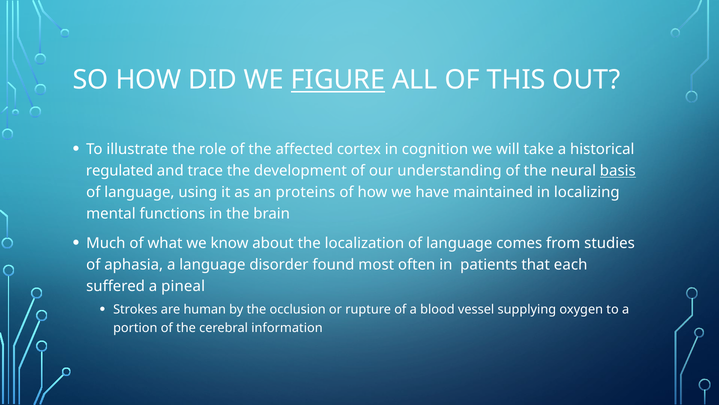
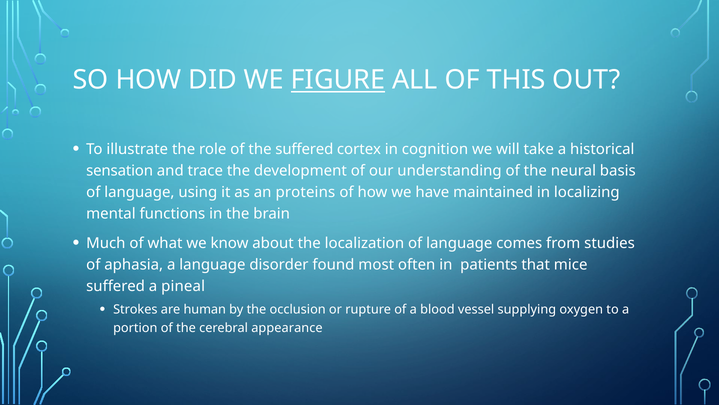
the affected: affected -> suffered
regulated: regulated -> sensation
basis underline: present -> none
each: each -> mice
information: information -> appearance
